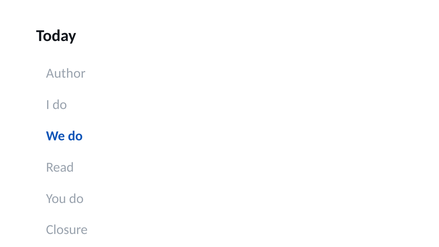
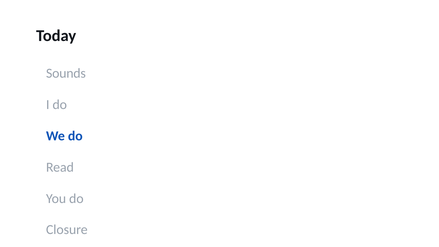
Author: Author -> Sounds
